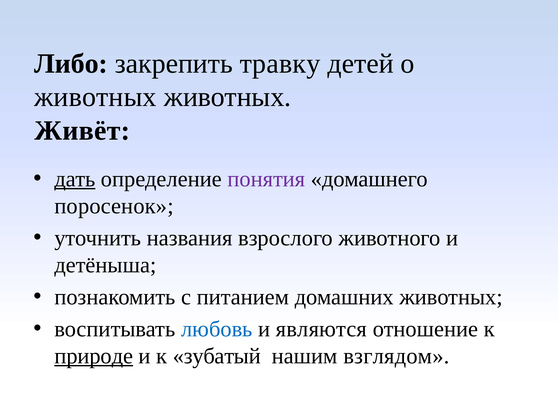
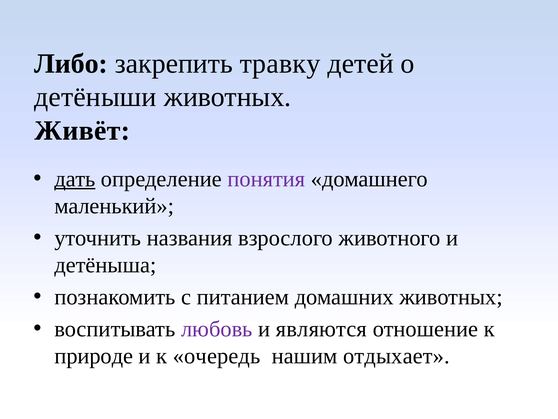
животных at (95, 97): животных -> детёныши
поросенок: поросенок -> маленький
любовь colour: blue -> purple
природе underline: present -> none
зубатый: зубатый -> очередь
взглядом: взглядом -> отдыхает
